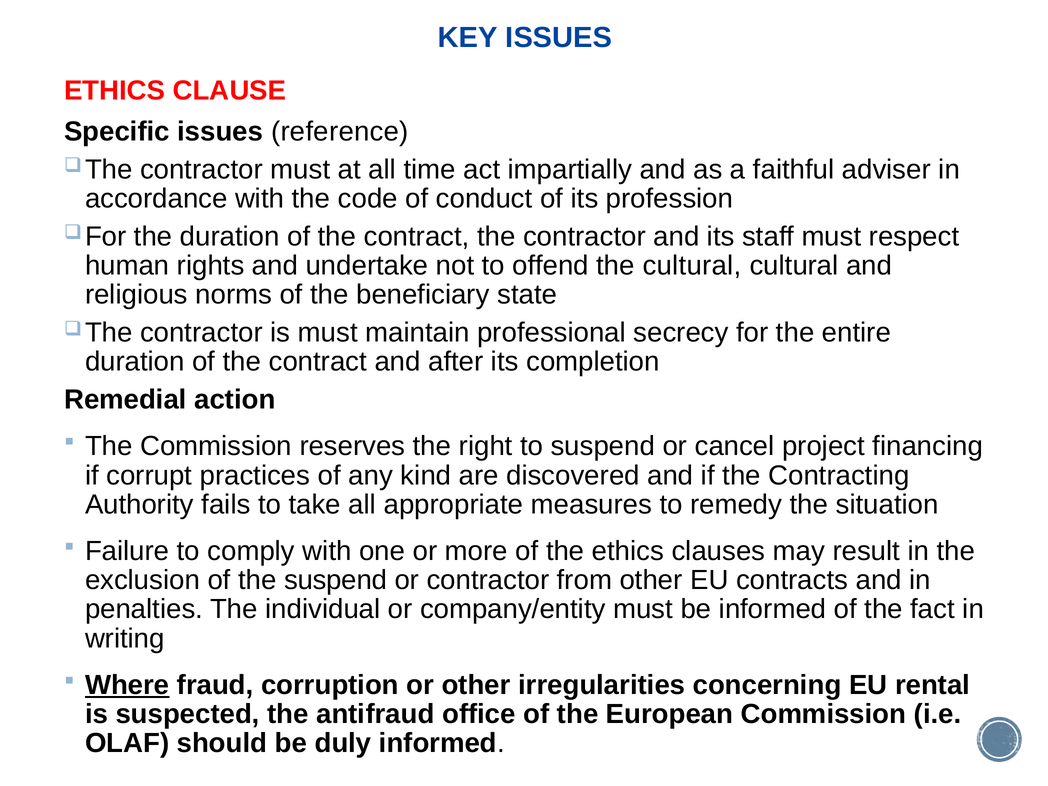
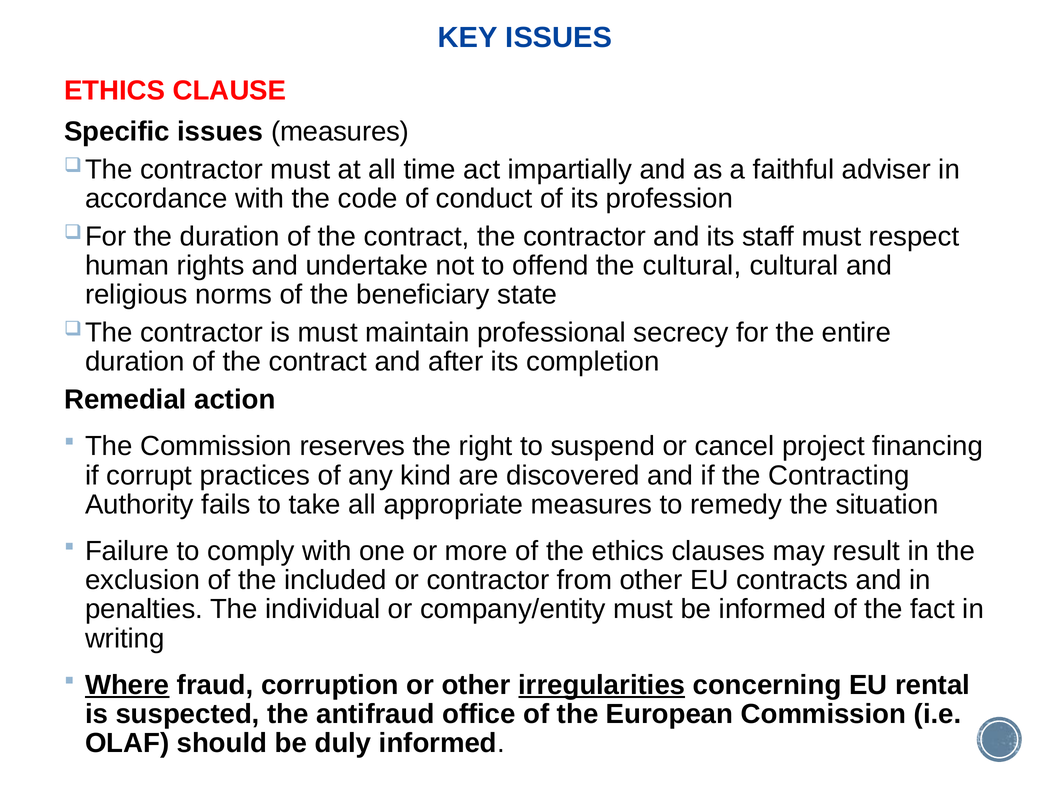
issues reference: reference -> measures
the suspend: suspend -> included
irregularities underline: none -> present
